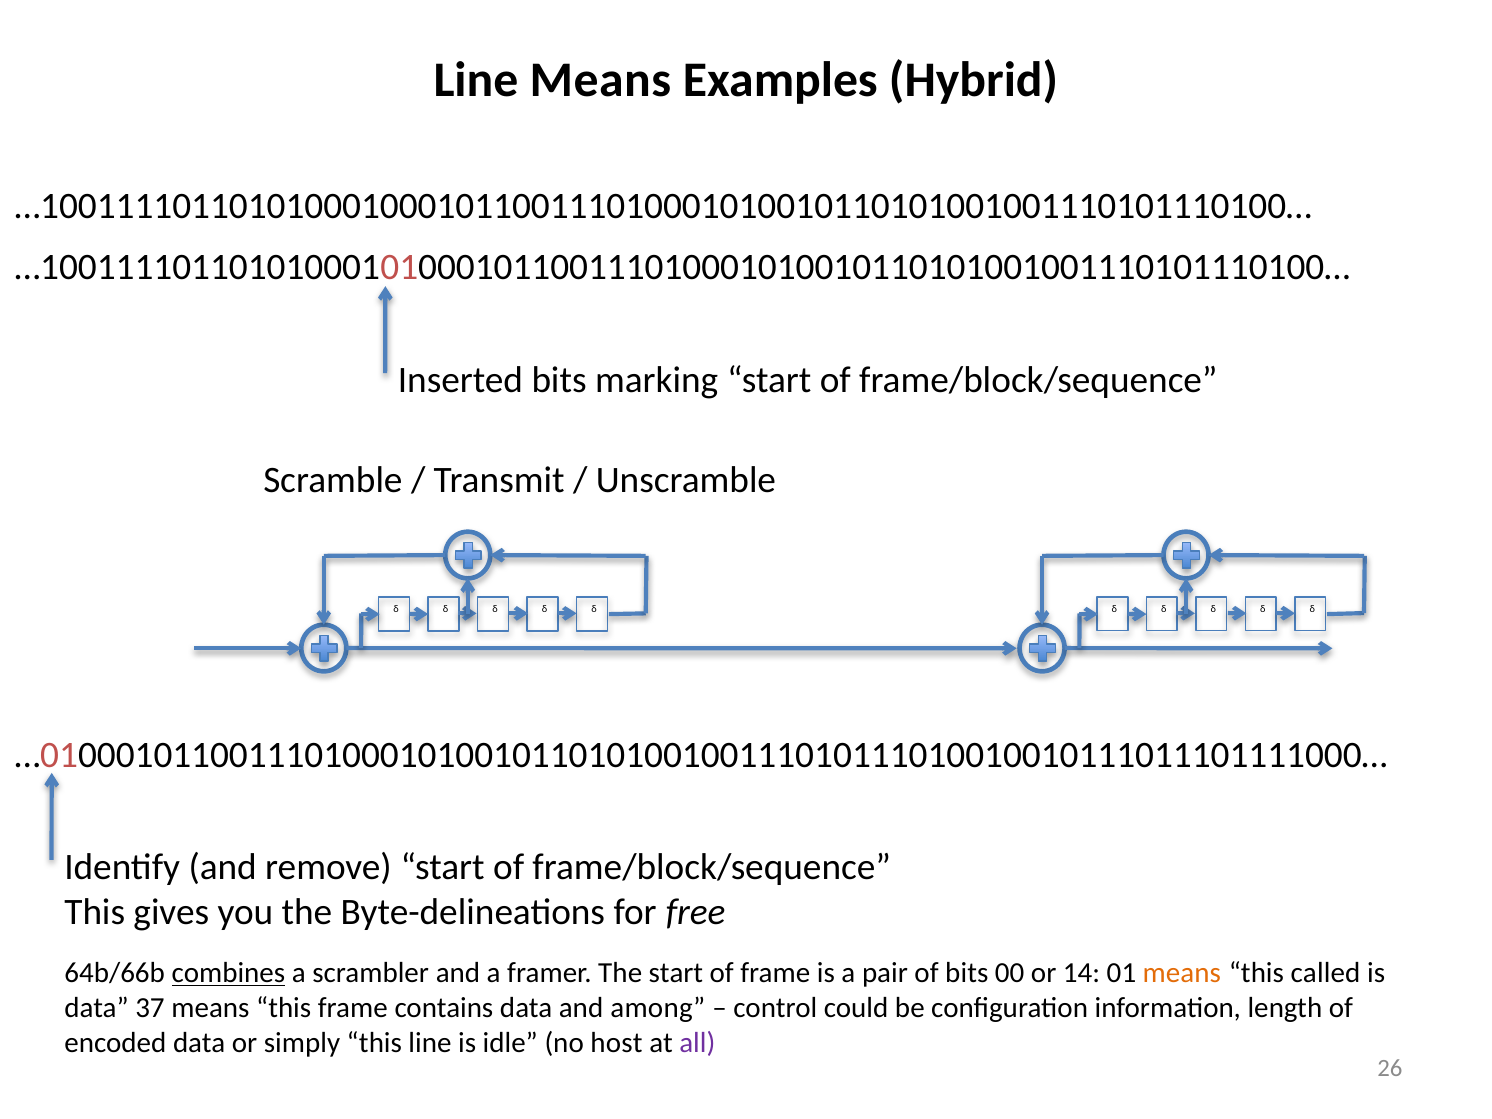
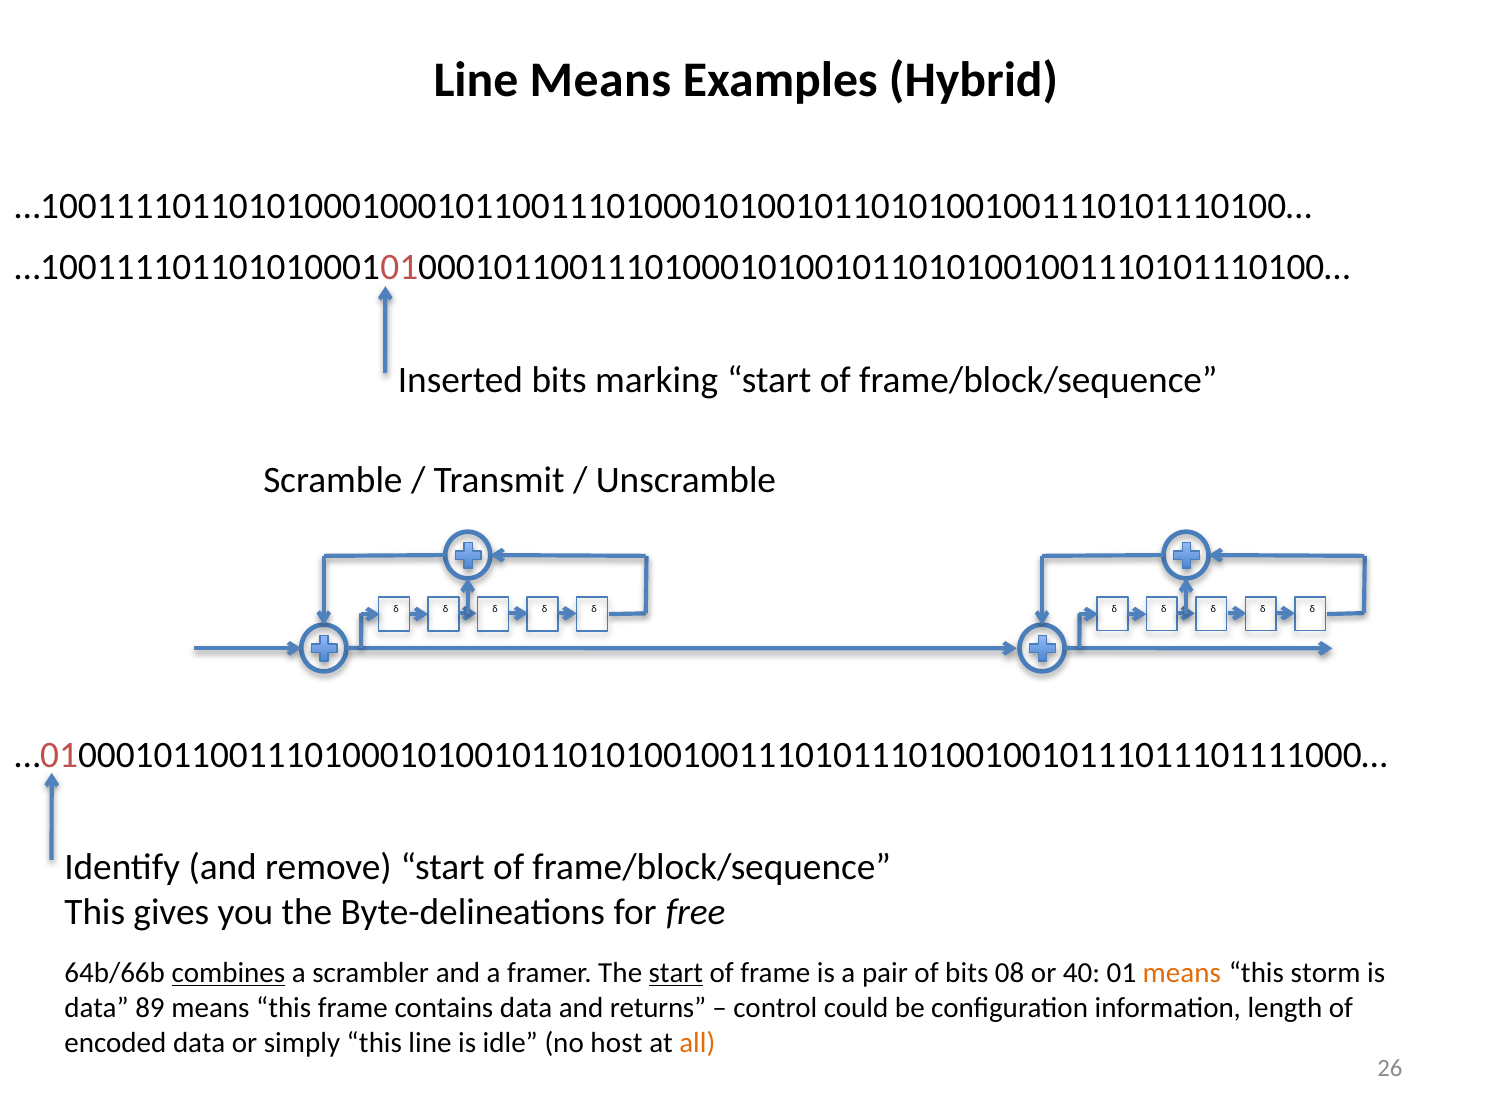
start at (676, 973) underline: none -> present
00: 00 -> 08
14: 14 -> 40
called: called -> storm
37: 37 -> 89
among: among -> returns
all colour: purple -> orange
